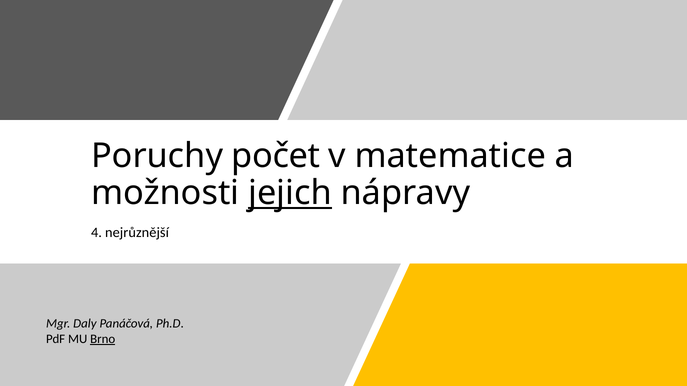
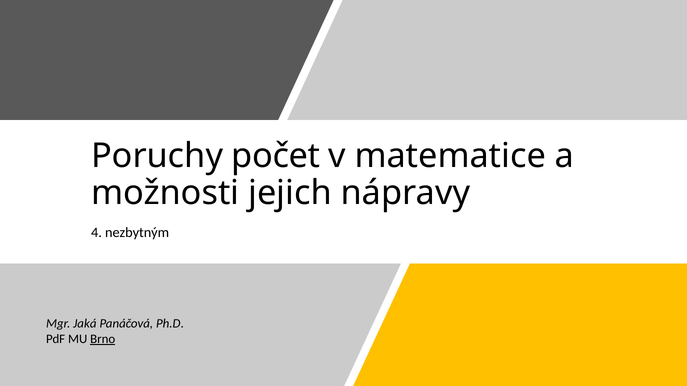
jejich underline: present -> none
nejrůznější: nejrůznější -> nezbytným
Daly: Daly -> Jaká
